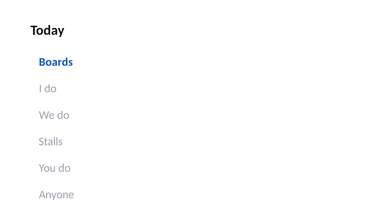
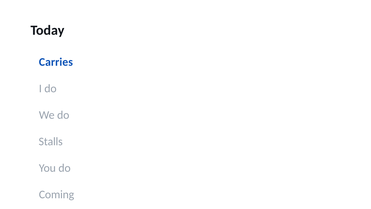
Boards: Boards -> Carries
Anyone: Anyone -> Coming
